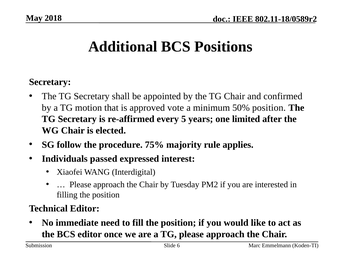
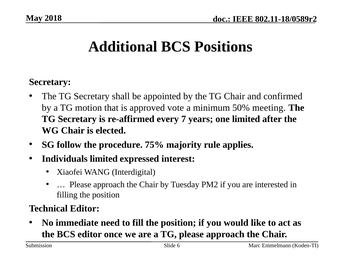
50% position: position -> meeting
5: 5 -> 7
Individuals passed: passed -> limited
